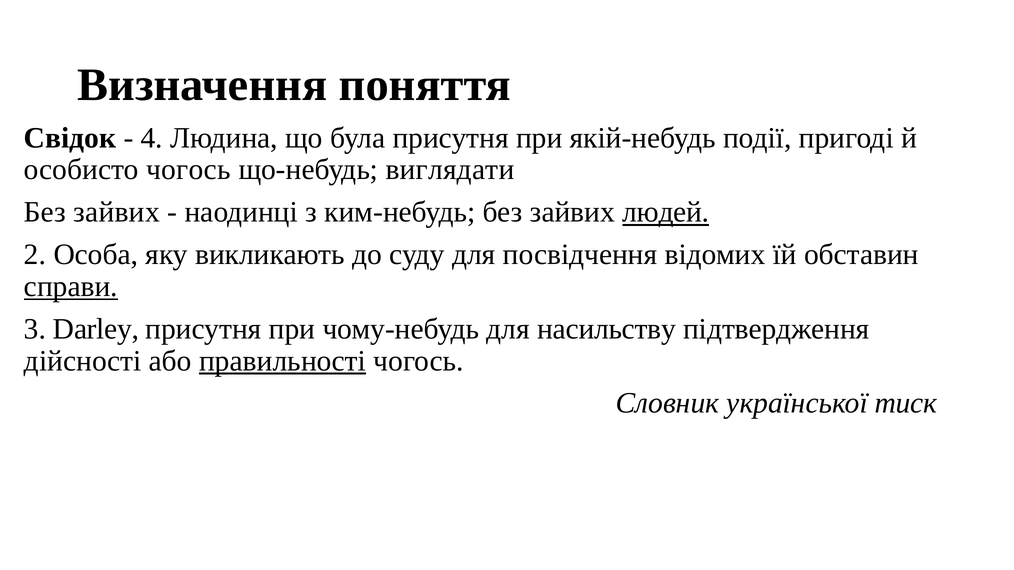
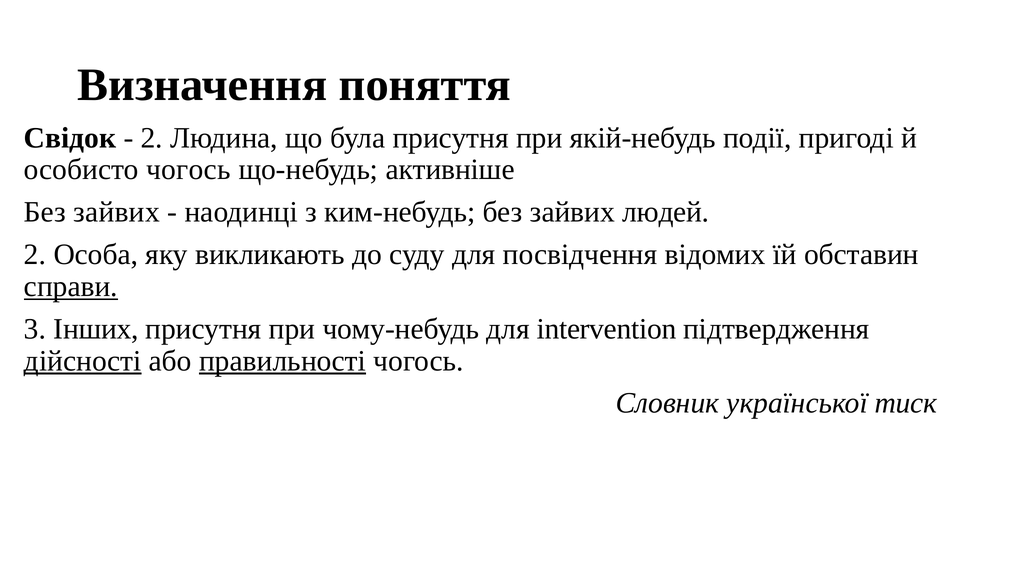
4 at (152, 138): 4 -> 2
виглядати: виглядати -> активніше
людей underline: present -> none
Darley: Darley -> Інших
насильству: насильству -> intervention
дійсності underline: none -> present
